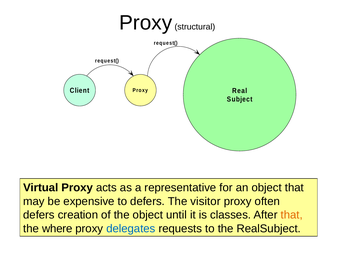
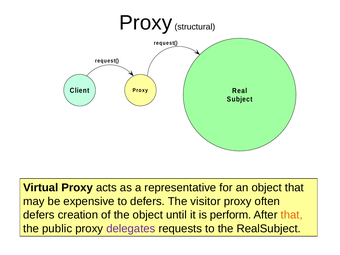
classes: classes -> perform
where: where -> public
delegates colour: blue -> purple
